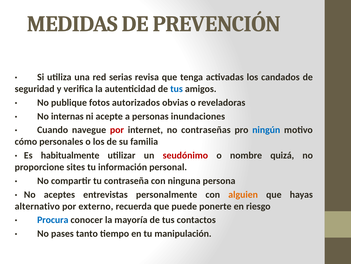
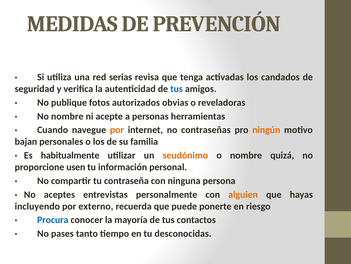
No internas: internas -> nombre
inundaciones: inundaciones -> herramientas
por at (117, 130) colour: red -> orange
ningún colour: blue -> orange
cómo: cómo -> bajan
seudónimo colour: red -> orange
sites: sites -> usen
alternativo: alternativo -> incluyendo
manipulación: manipulación -> desconocidas
